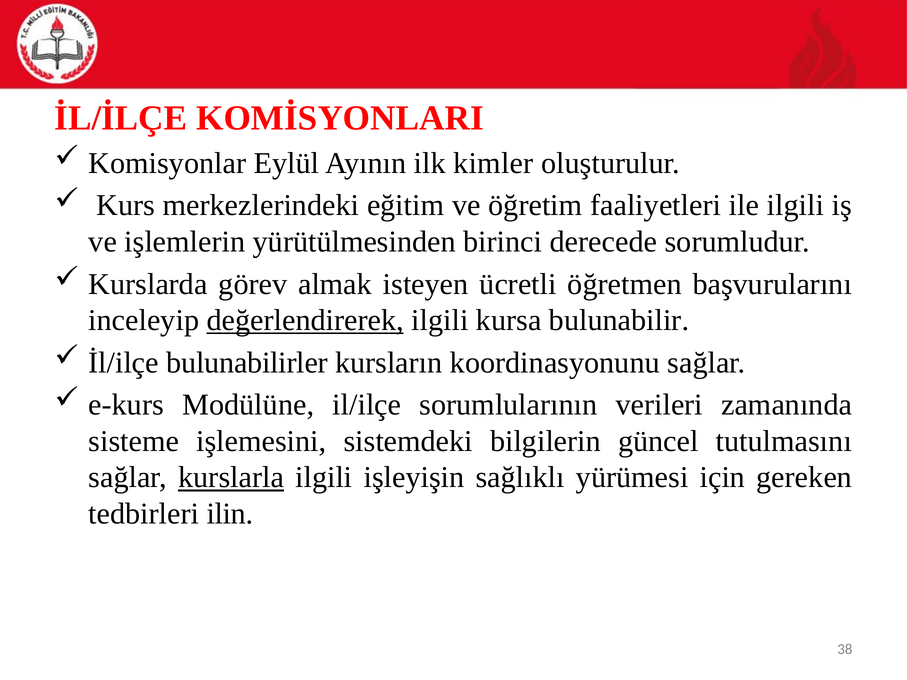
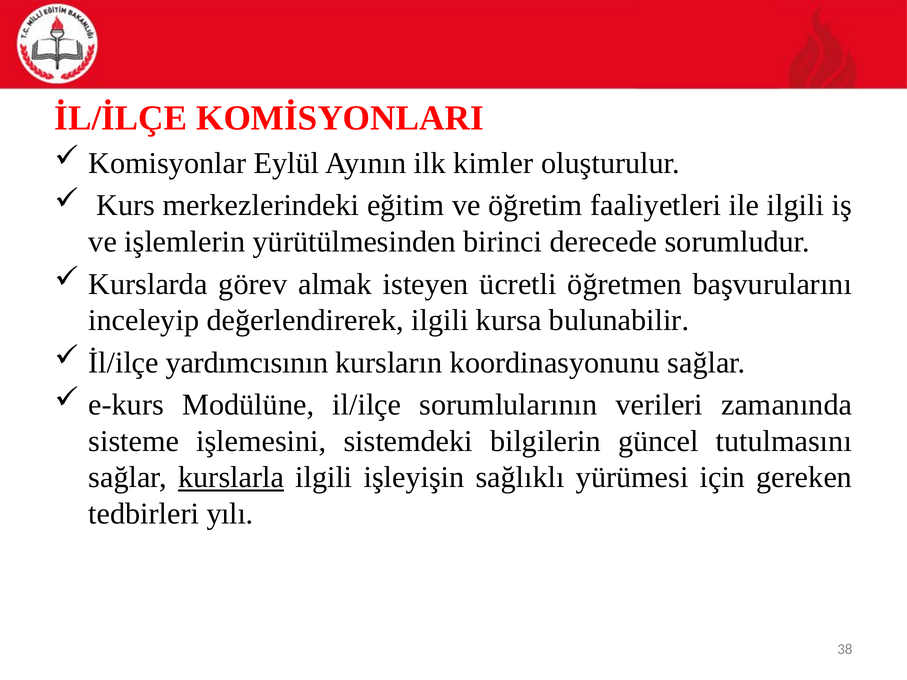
değerlendirerek underline: present -> none
bulunabilirler: bulunabilirler -> yardımcısının
ilin: ilin -> yılı
